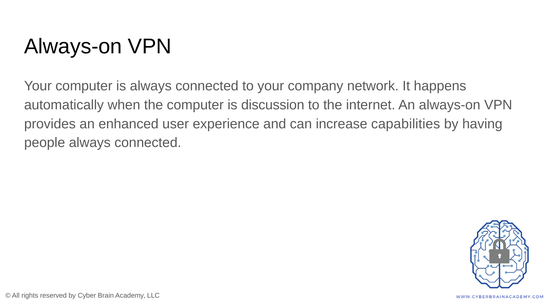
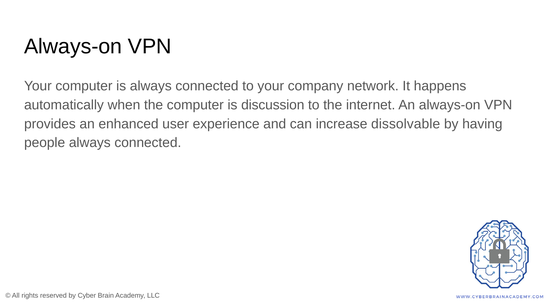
capabilities: capabilities -> dissolvable
